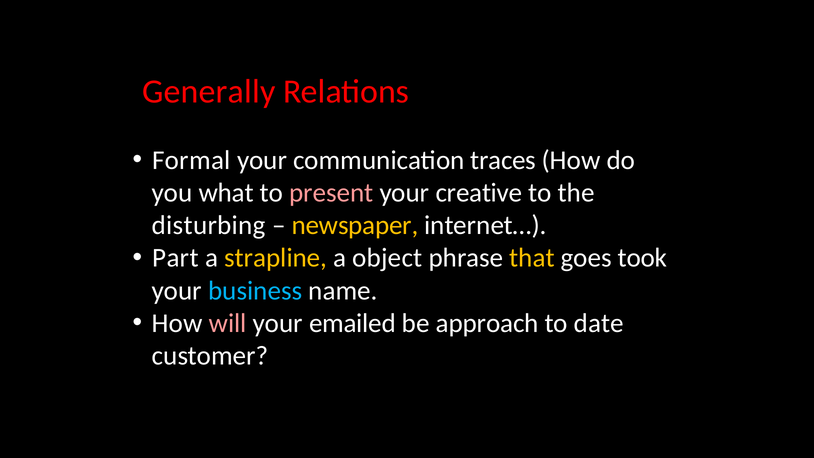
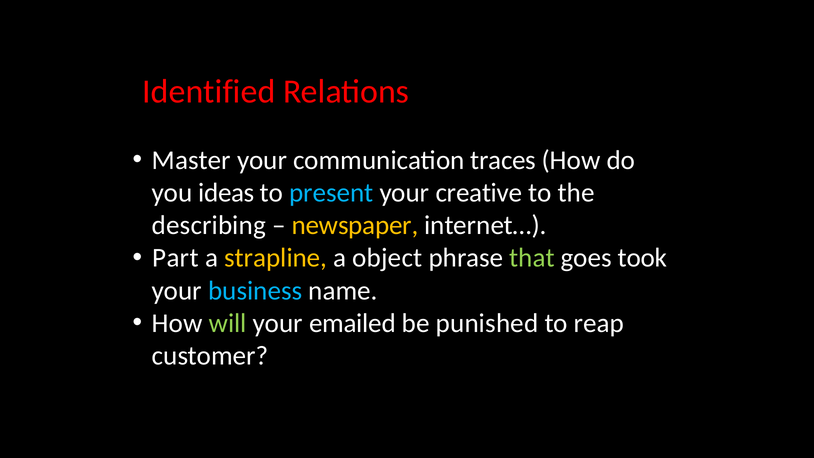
Generally: Generally -> Identified
Formal: Formal -> Master
what: what -> ideas
present colour: pink -> light blue
disturbing: disturbing -> describing
that colour: yellow -> light green
will colour: pink -> light green
approach: approach -> punished
date: date -> reap
